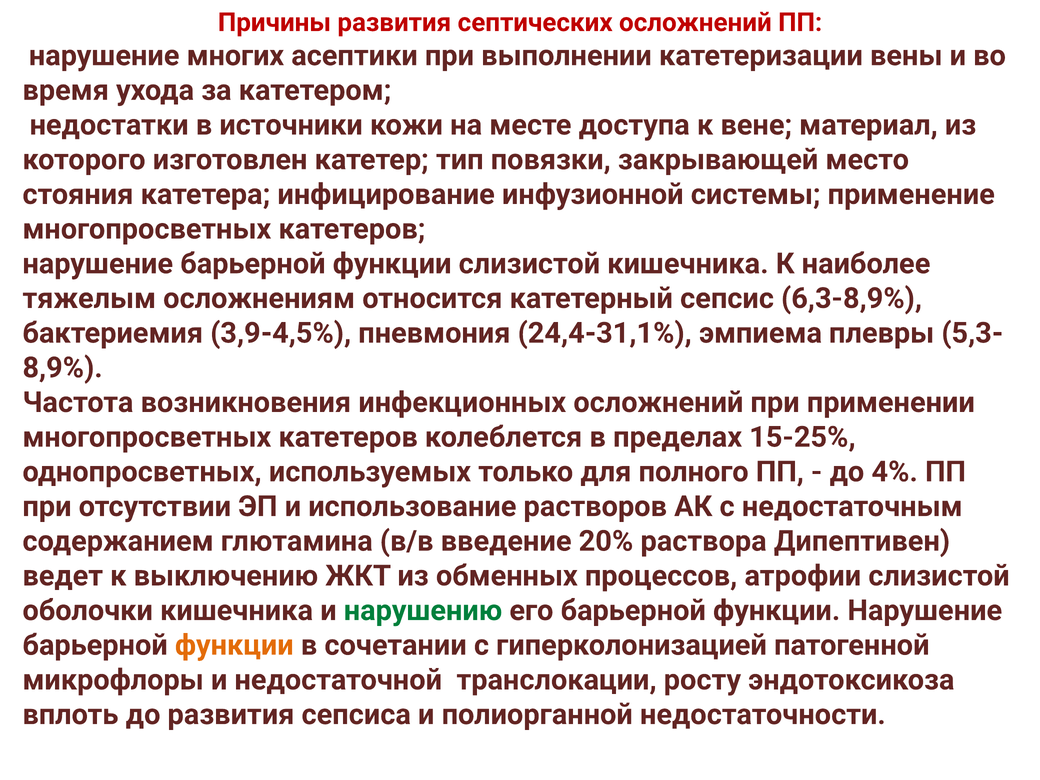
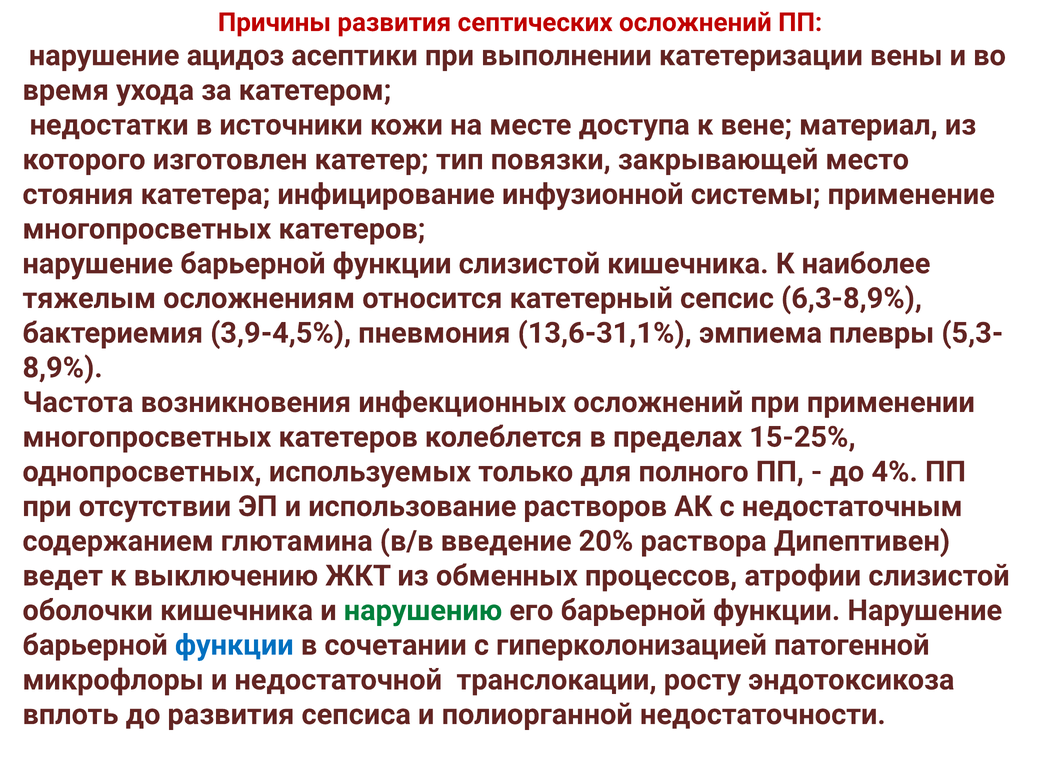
многих: многих -> ацидоз
24,4-31,1%: 24,4-31,1% -> 13,6-31,1%
функции at (234, 645) colour: orange -> blue
